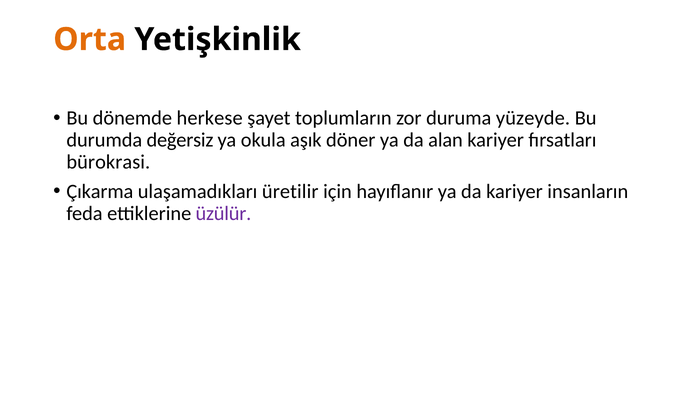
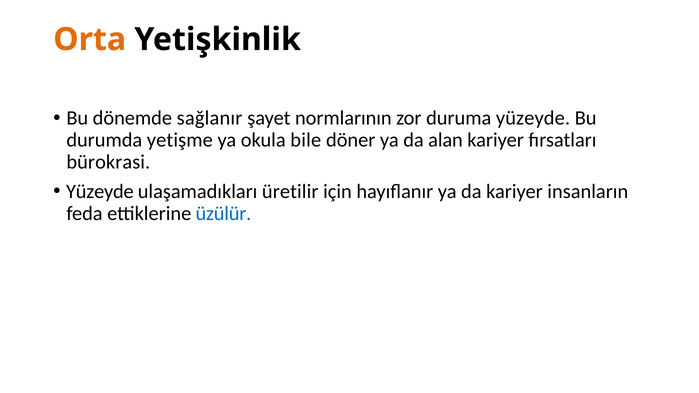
herkese: herkese -> sağlanır
toplumların: toplumların -> normlarının
değersiz: değersiz -> yetişme
aşık: aşık -> bile
Çıkarma at (100, 192): Çıkarma -> Yüzeyde
üzülür colour: purple -> blue
